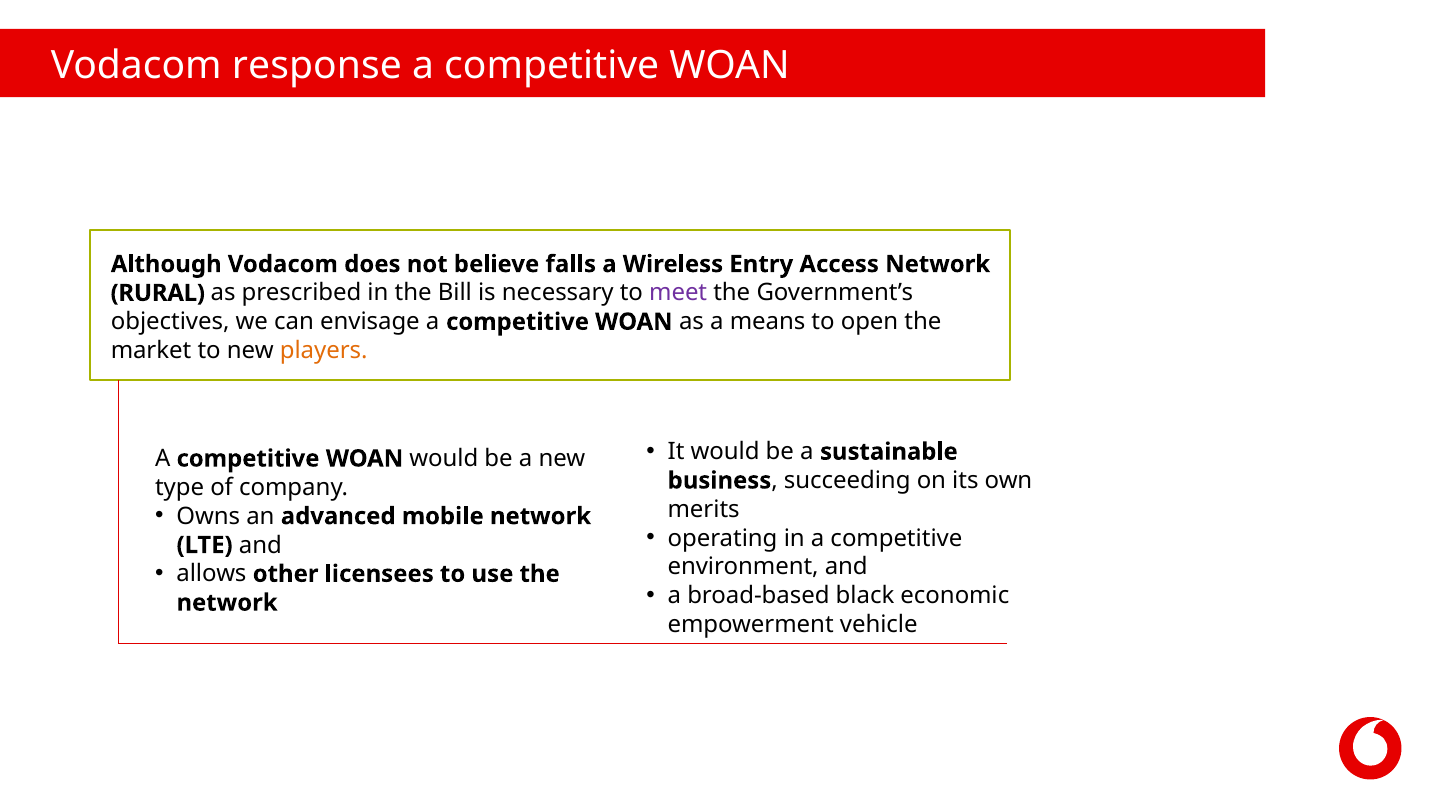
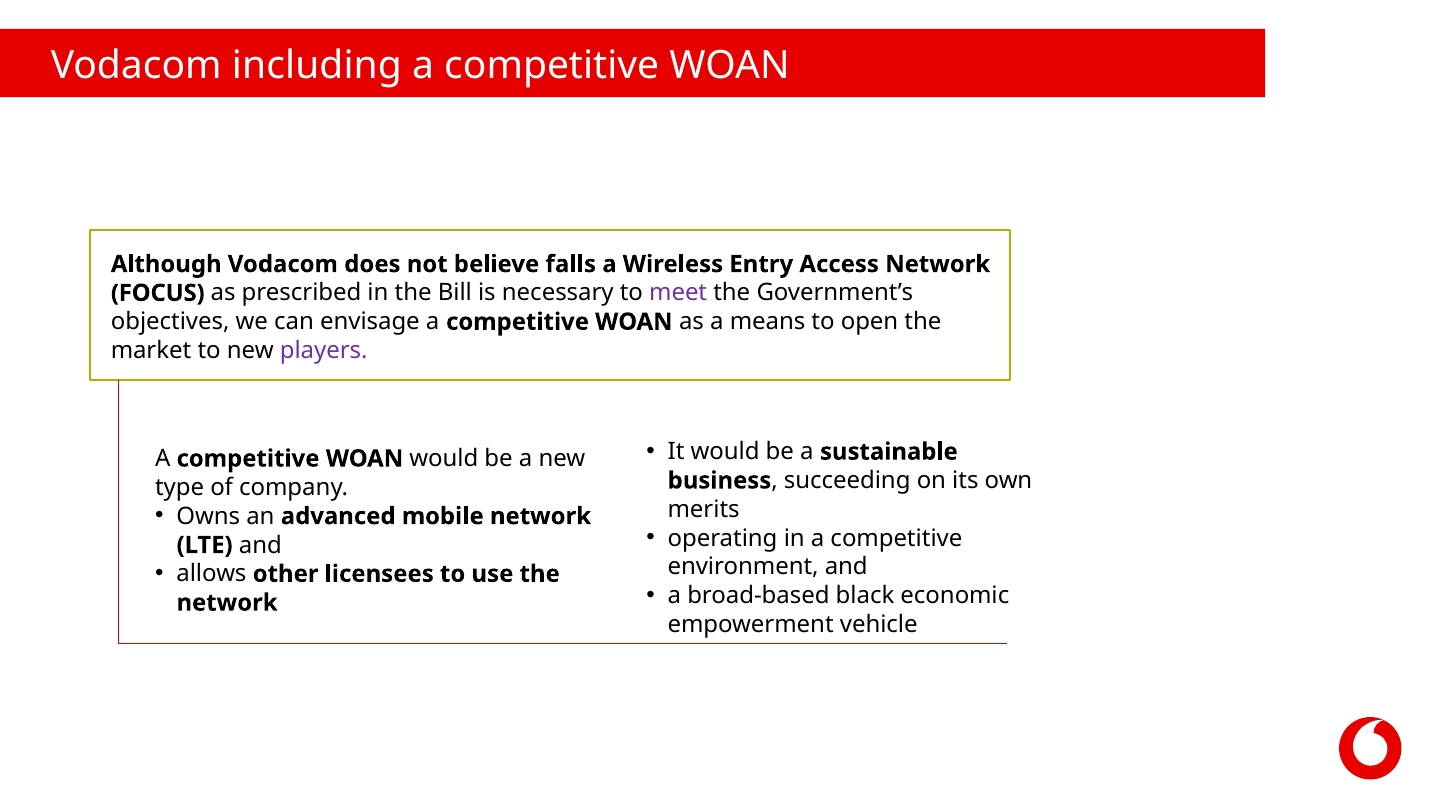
response: response -> including
RURAL: RURAL -> FOCUS
players colour: orange -> purple
